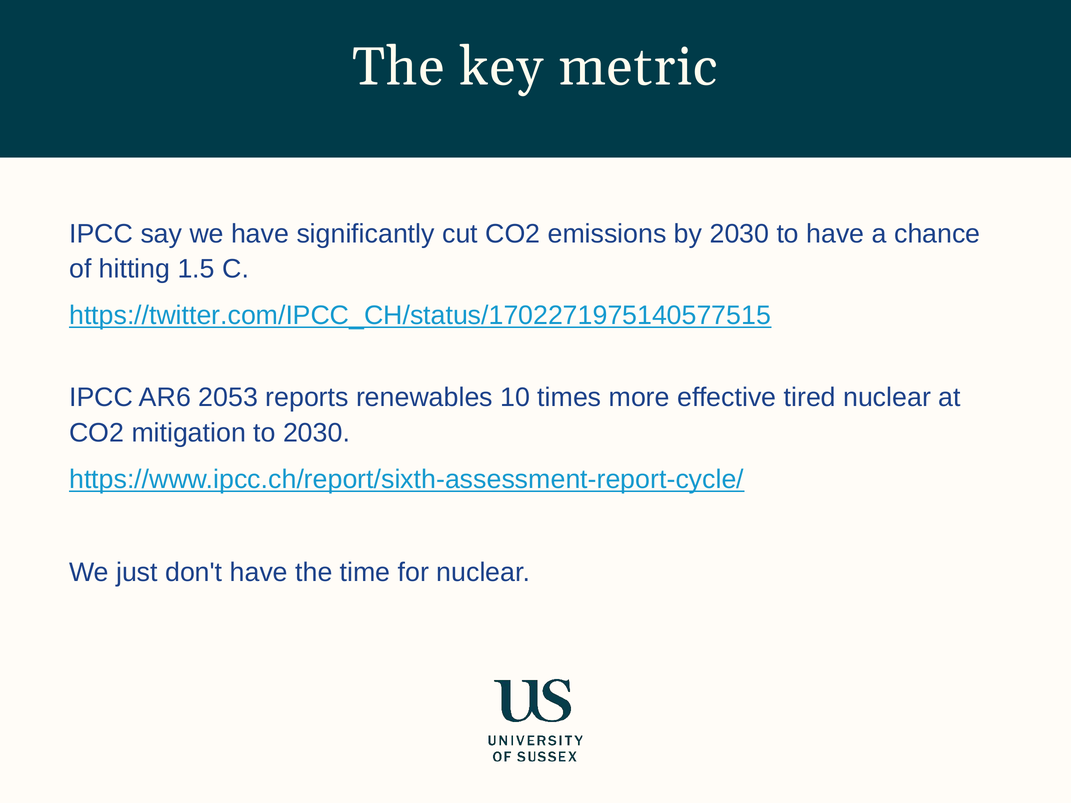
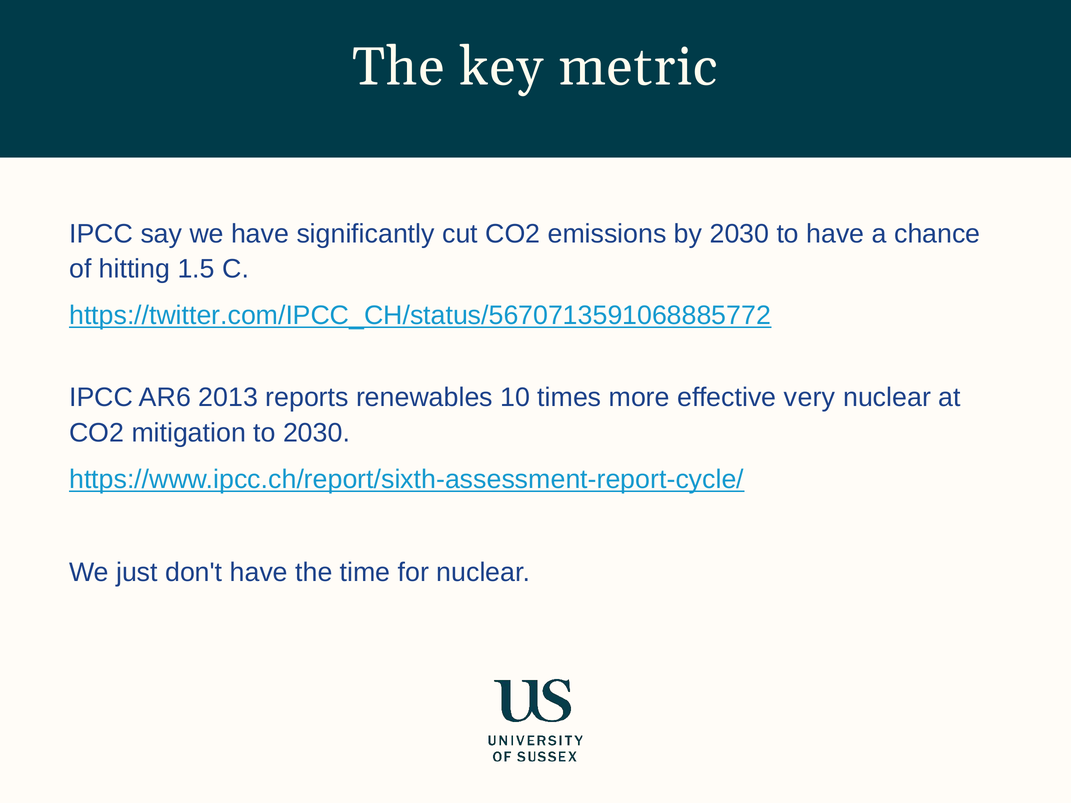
https://twitter.com/IPCC_CH/status/1702271975140577515: https://twitter.com/IPCC_CH/status/1702271975140577515 -> https://twitter.com/IPCC_CH/status/5670713591068885772
2053: 2053 -> 2013
tired: tired -> very
